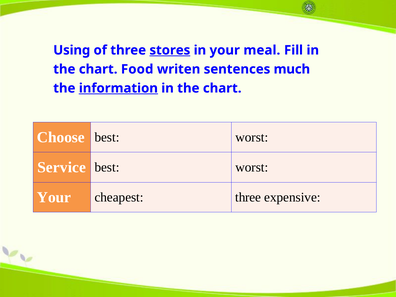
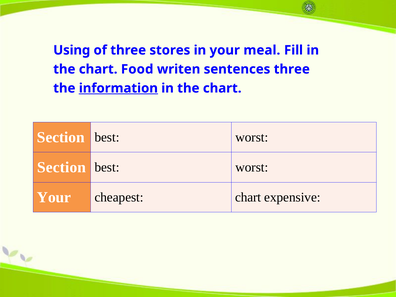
stores underline: present -> none
sentences much: much -> three
Choose at (61, 137): Choose -> Section
Service at (62, 167): Service -> Section
cheapest three: three -> chart
